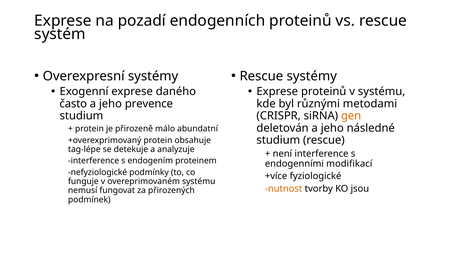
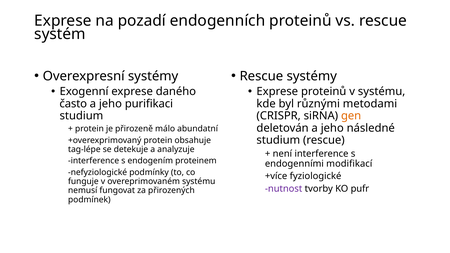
prevence: prevence -> purifikaci
nutnost colour: orange -> purple
jsou: jsou -> pufr
